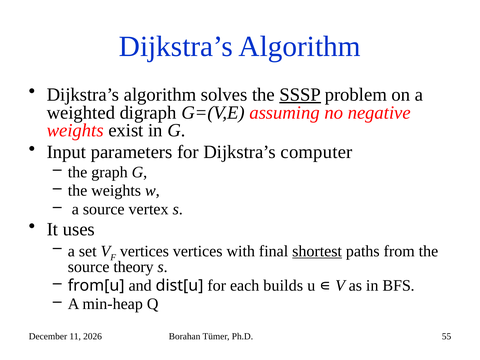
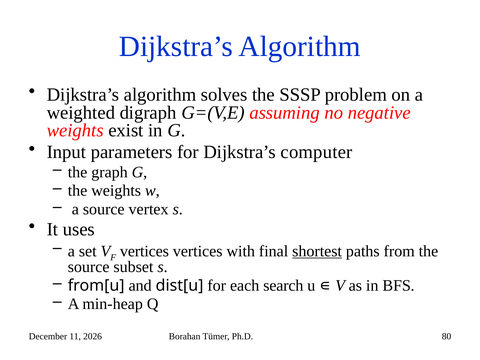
SSSP underline: present -> none
theory: theory -> subset
builds: builds -> search
55: 55 -> 80
